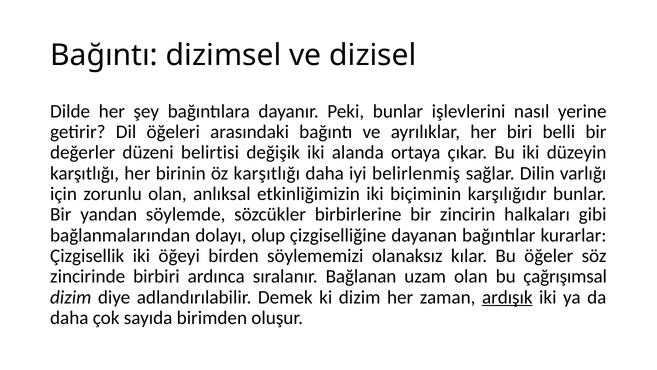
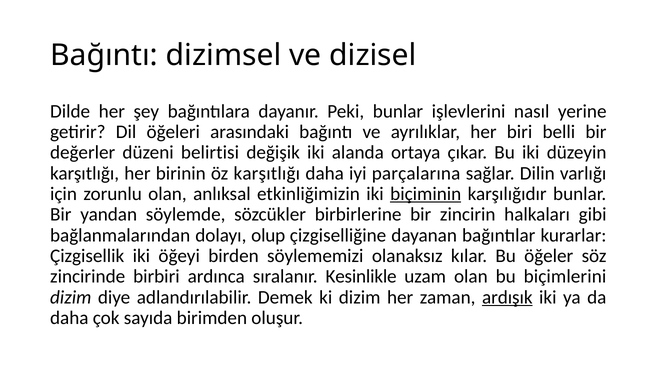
belirlenmiş: belirlenmiş -> parçalarına
biçiminin underline: none -> present
Bağlanan: Bağlanan -> Kesinlikle
çağrışımsal: çağrışımsal -> biçimlerini
